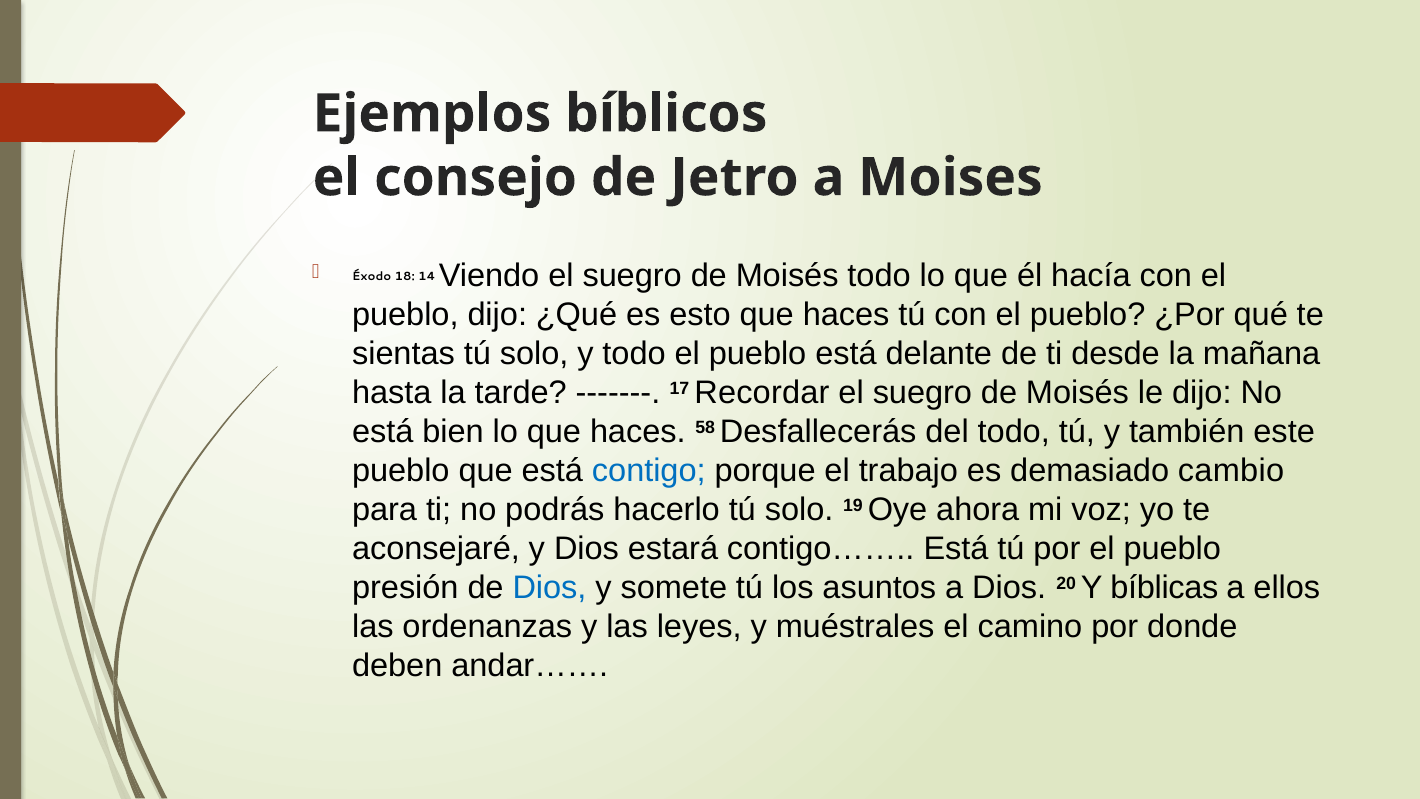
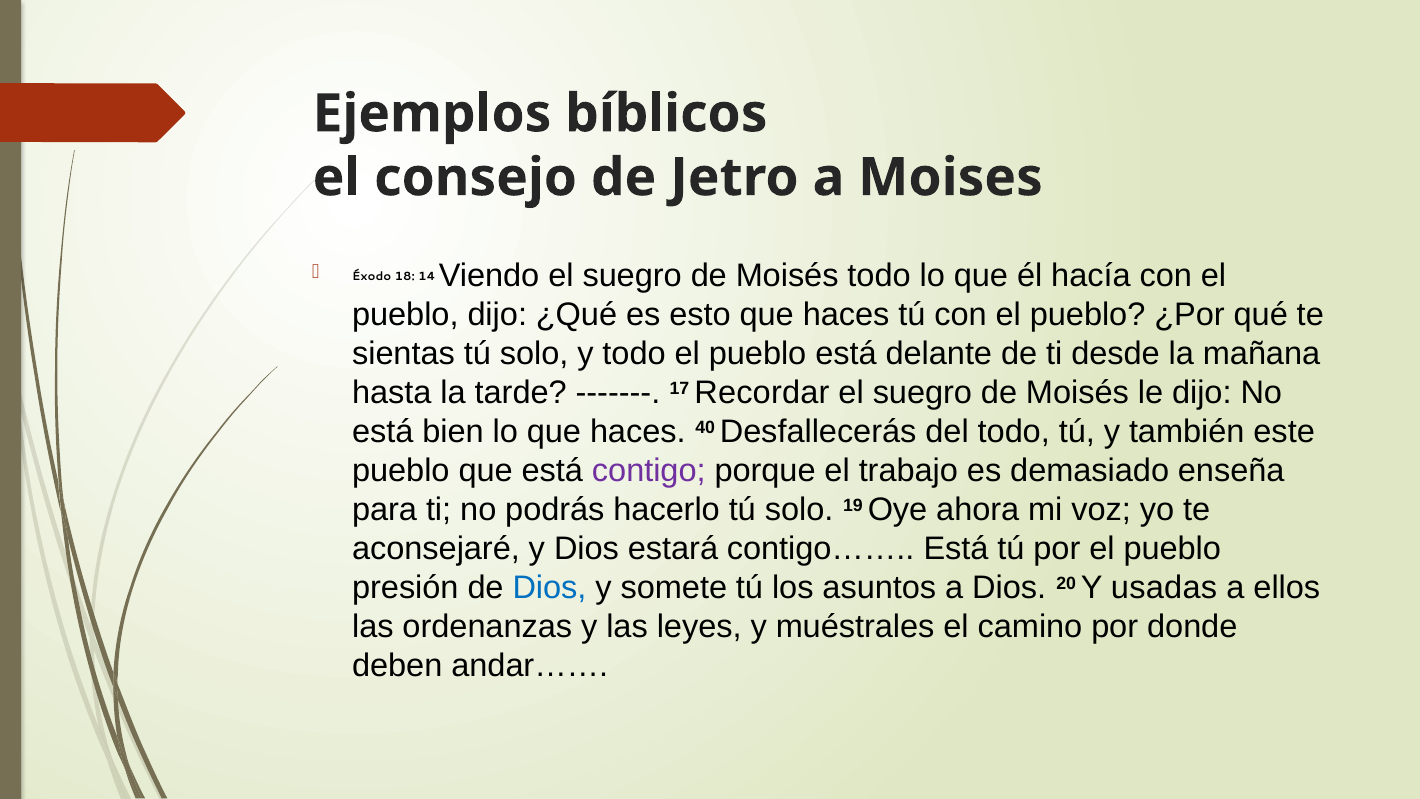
58: 58 -> 40
contigo colour: blue -> purple
cambio: cambio -> enseña
bíblicas: bíblicas -> usadas
